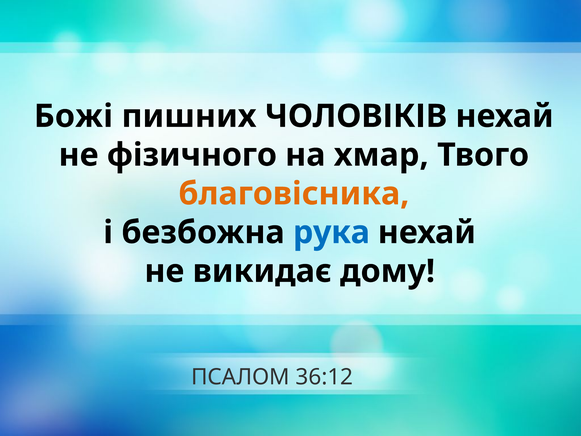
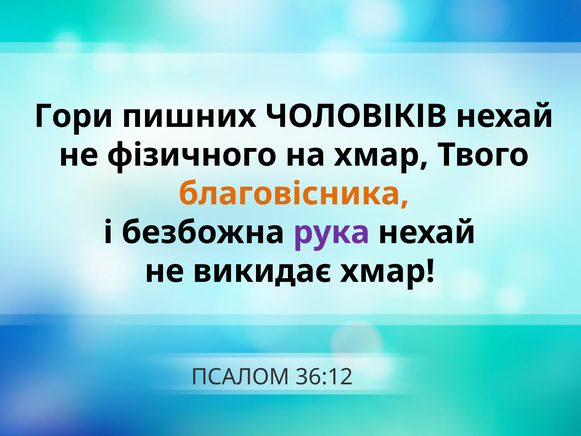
Божі: Божі -> Гори
рука colour: blue -> purple
викидає дому: дому -> хмар
